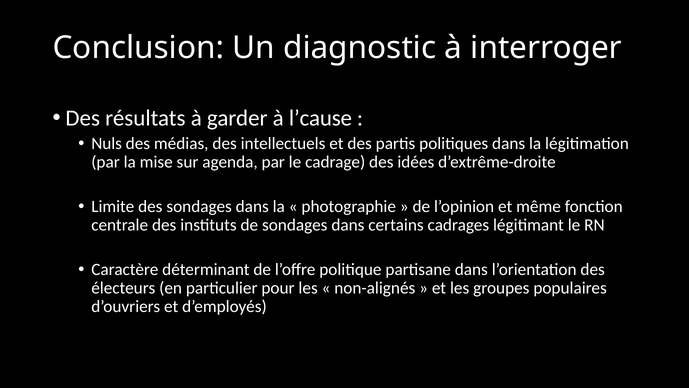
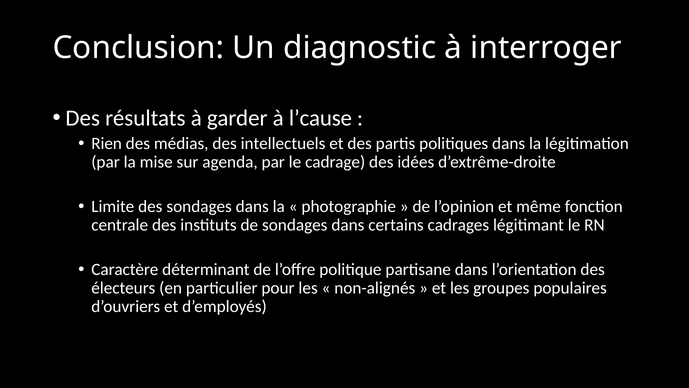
Nuls: Nuls -> Rien
